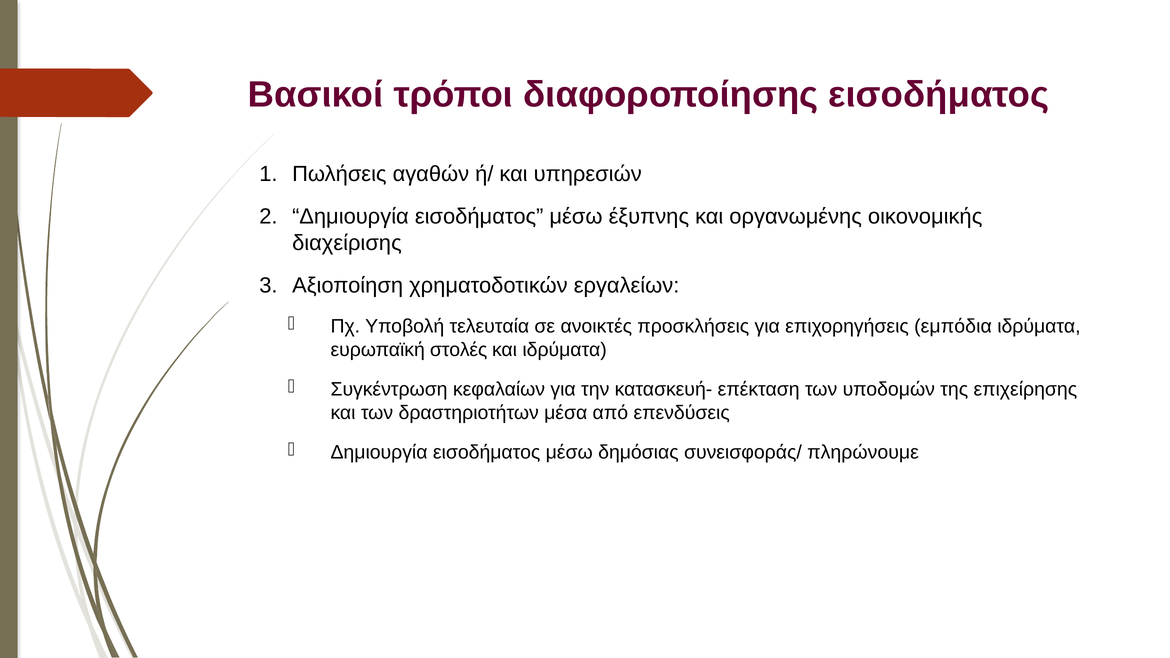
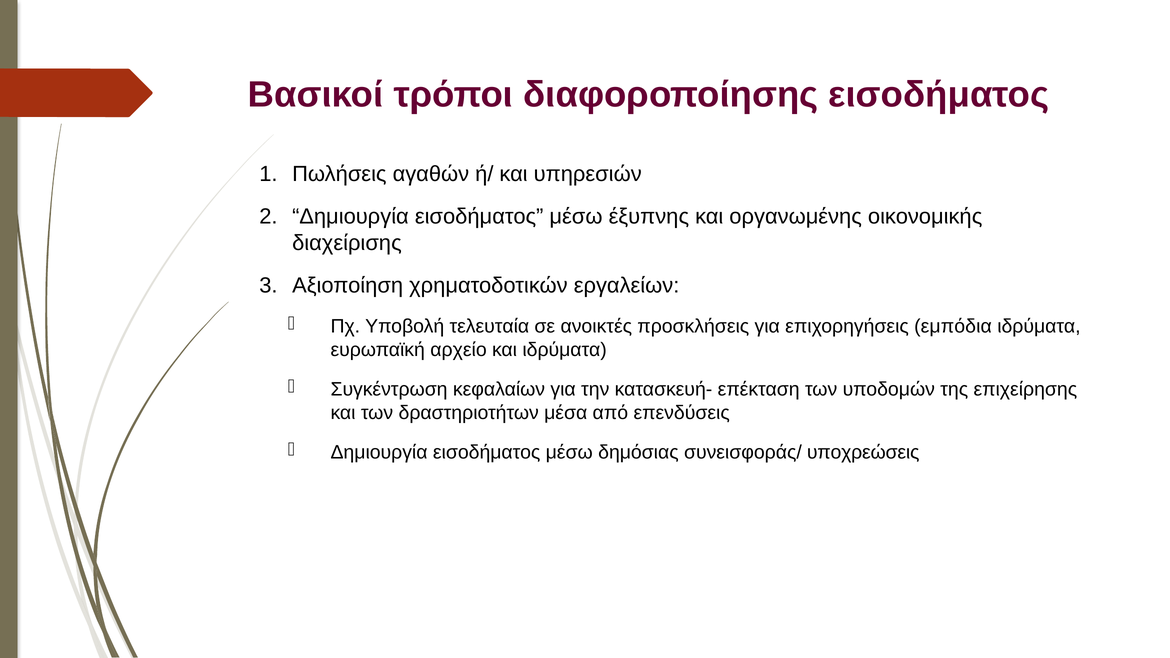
στολές: στολές -> αρχείο
πληρώνουμε: πληρώνουμε -> υποχρεώσεις
